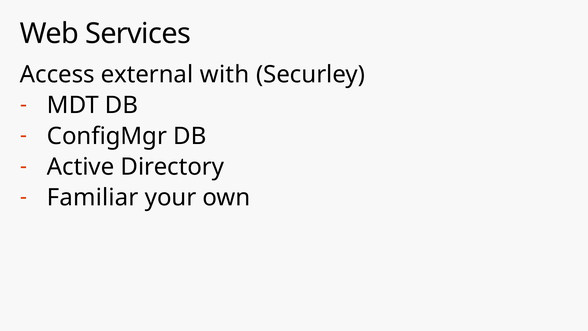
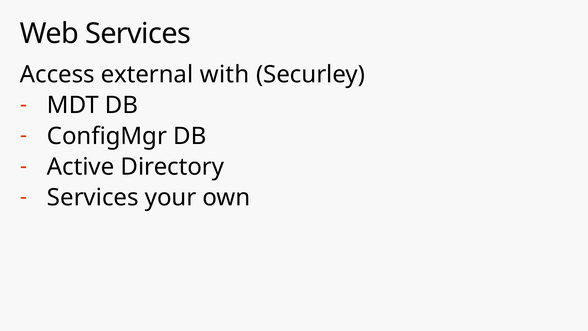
Familiar at (93, 197): Familiar -> Services
